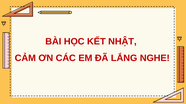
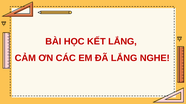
KẾT NHẬT: NHẬT -> LẮNG
